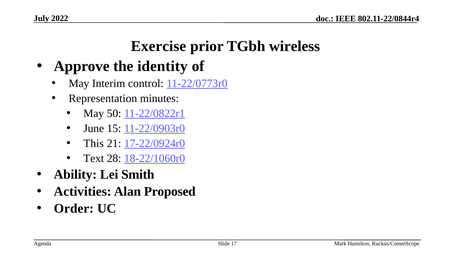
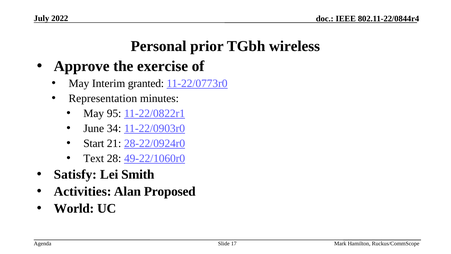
Exercise: Exercise -> Personal
identity: identity -> exercise
control: control -> granted
50: 50 -> 95
15: 15 -> 34
This: This -> Start
17-22/0924r0: 17-22/0924r0 -> 28-22/0924r0
18-22/1060r0: 18-22/1060r0 -> 49-22/1060r0
Ability: Ability -> Satisfy
Order: Order -> World
